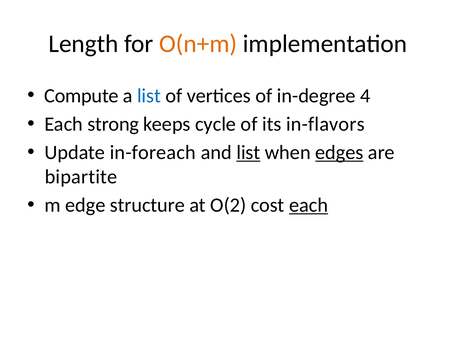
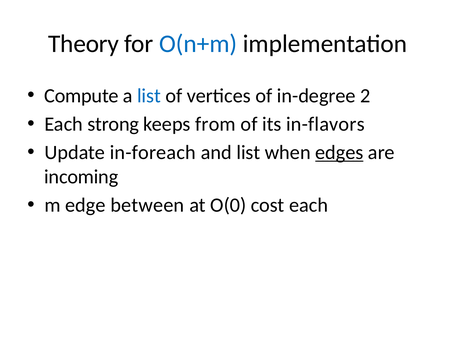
Length: Length -> Theory
O(n+m colour: orange -> blue
4: 4 -> 2
cycle: cycle -> from
list at (248, 152) underline: present -> none
bipartite: bipartite -> incoming
structure: structure -> between
O(2: O(2 -> O(0
each at (309, 205) underline: present -> none
